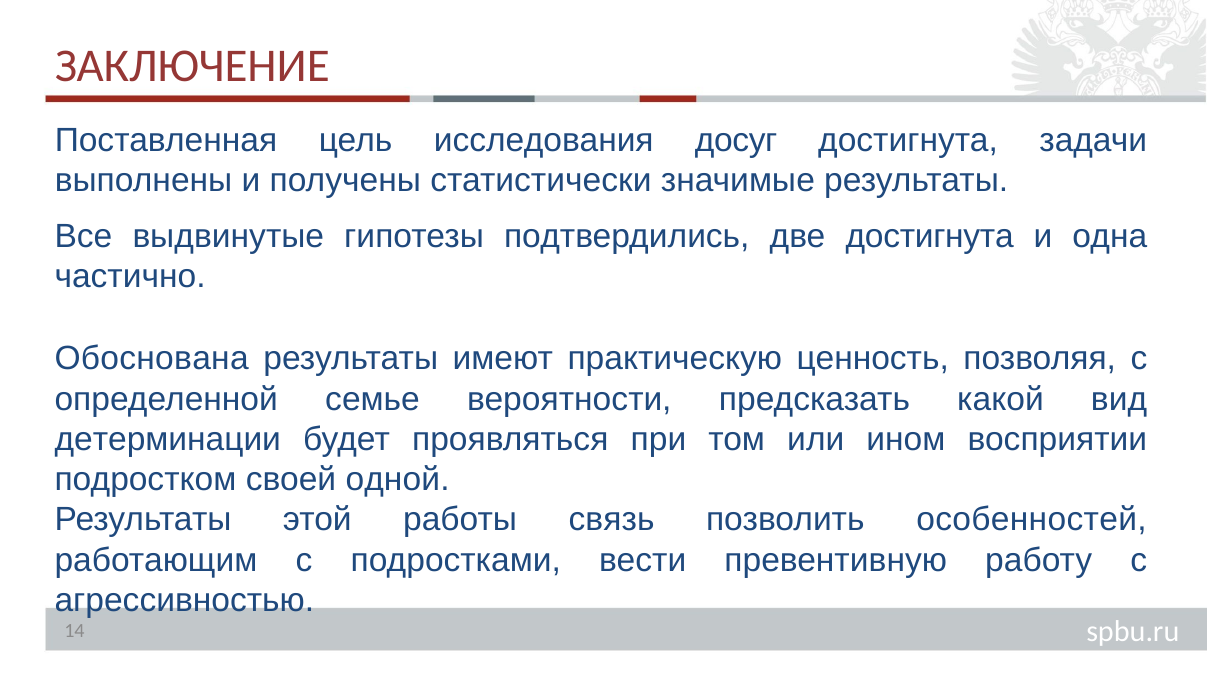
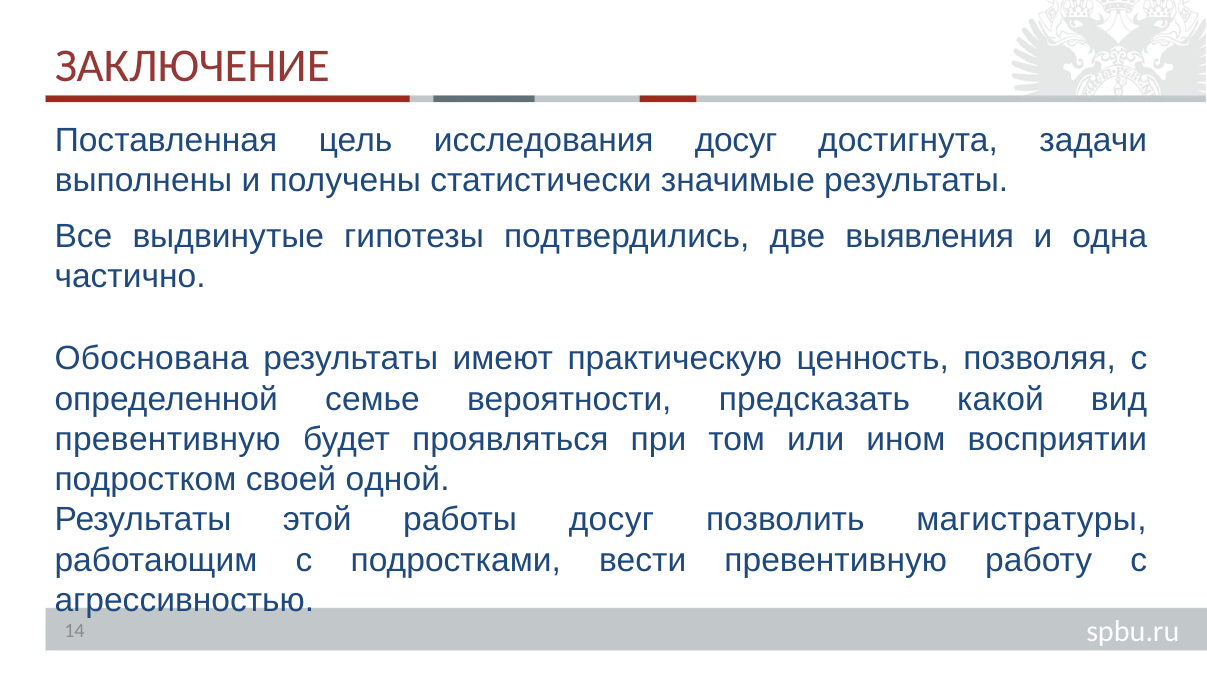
две достигнута: достигнута -> выявления
детерминации at (168, 439): детерминации -> превентивную
работы связь: связь -> досуг
особенностей: особенностей -> магистратуры
